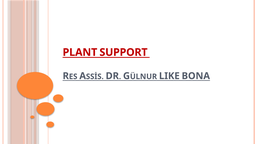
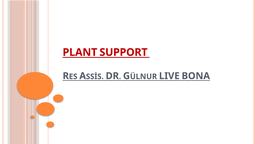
LIKE: LIKE -> LIVE
